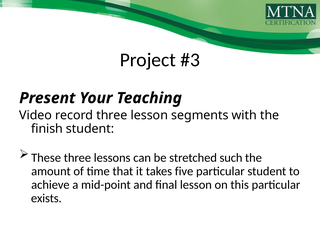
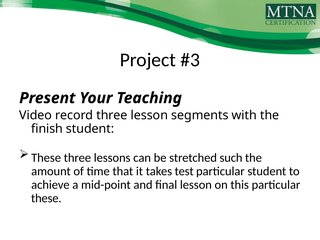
five: five -> test
exists at (46, 198): exists -> these
